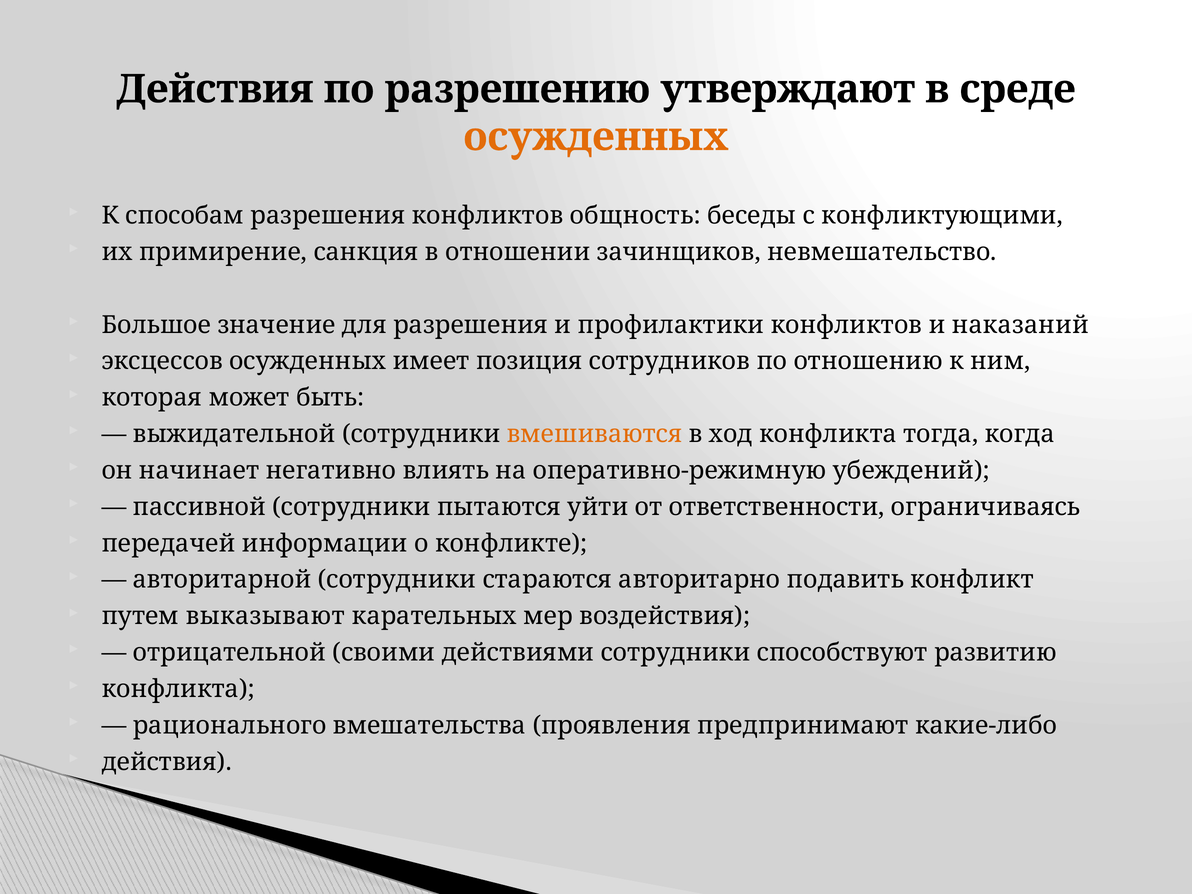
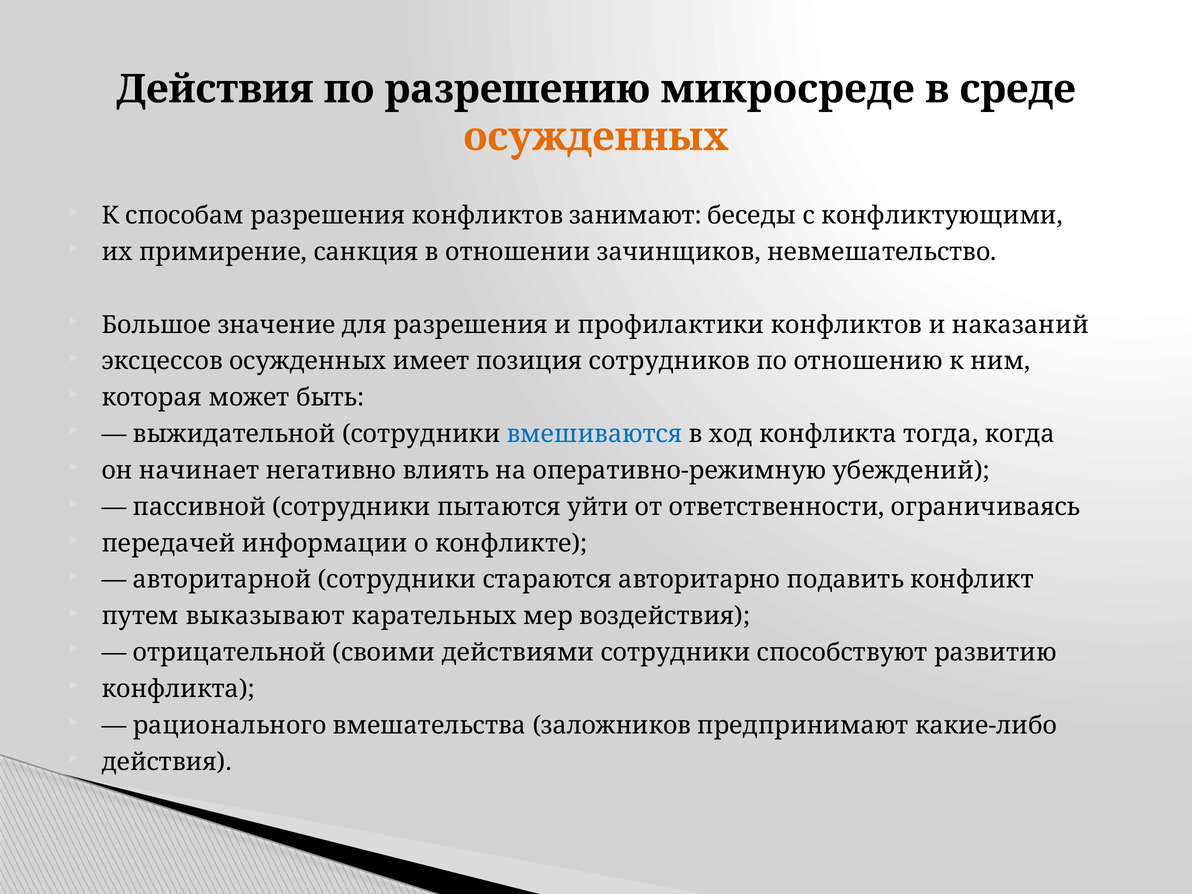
утверждают: утверждают -> микросреде
общность: общность -> занимают
вмешиваются colour: orange -> blue
проявления: проявления -> заложников
